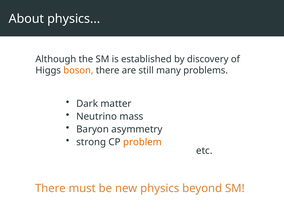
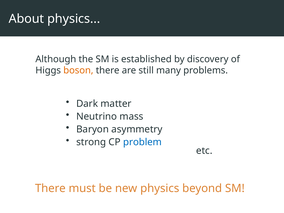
problem colour: orange -> blue
